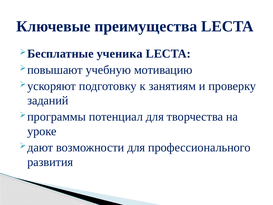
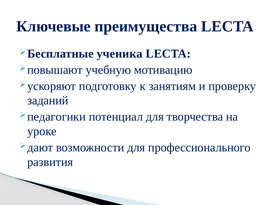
программы: программы -> педагогики
